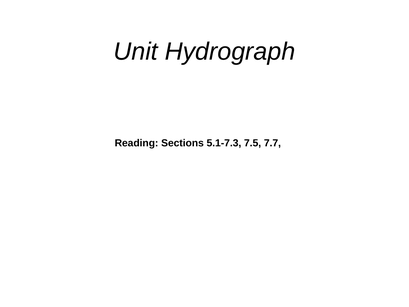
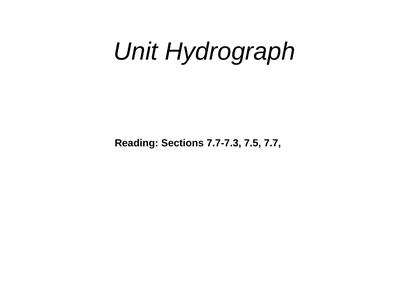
5.1-7.3: 5.1-7.3 -> 7.7-7.3
